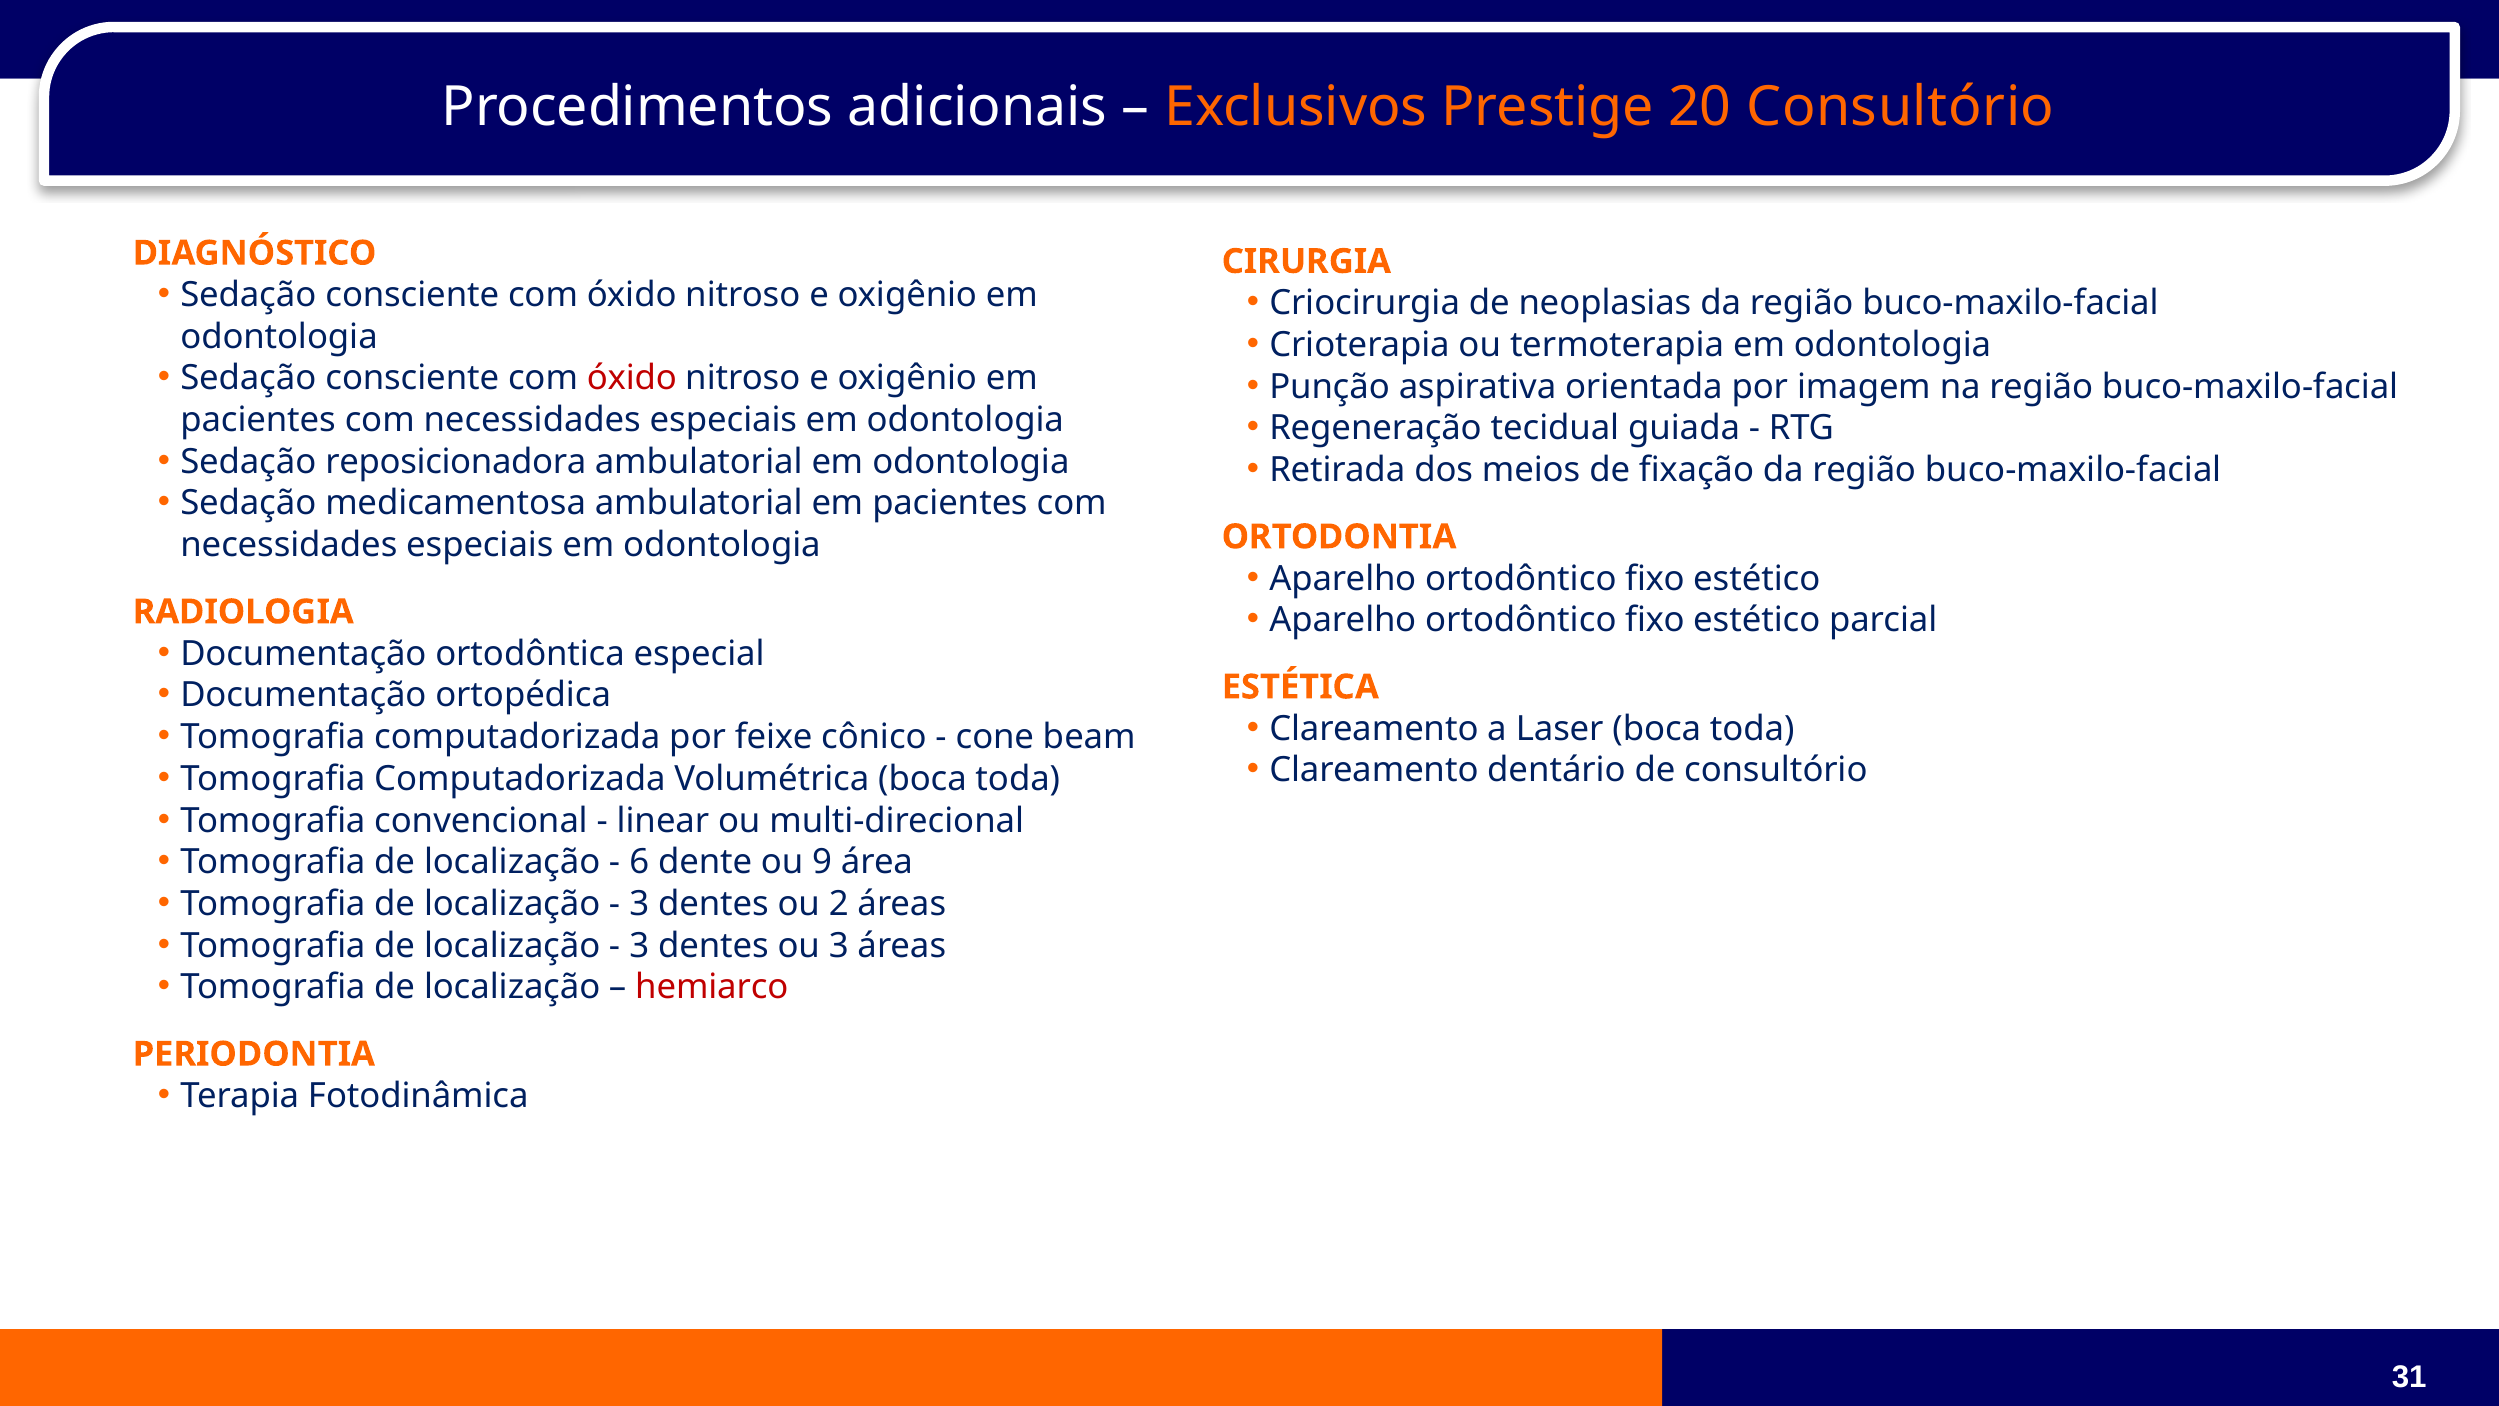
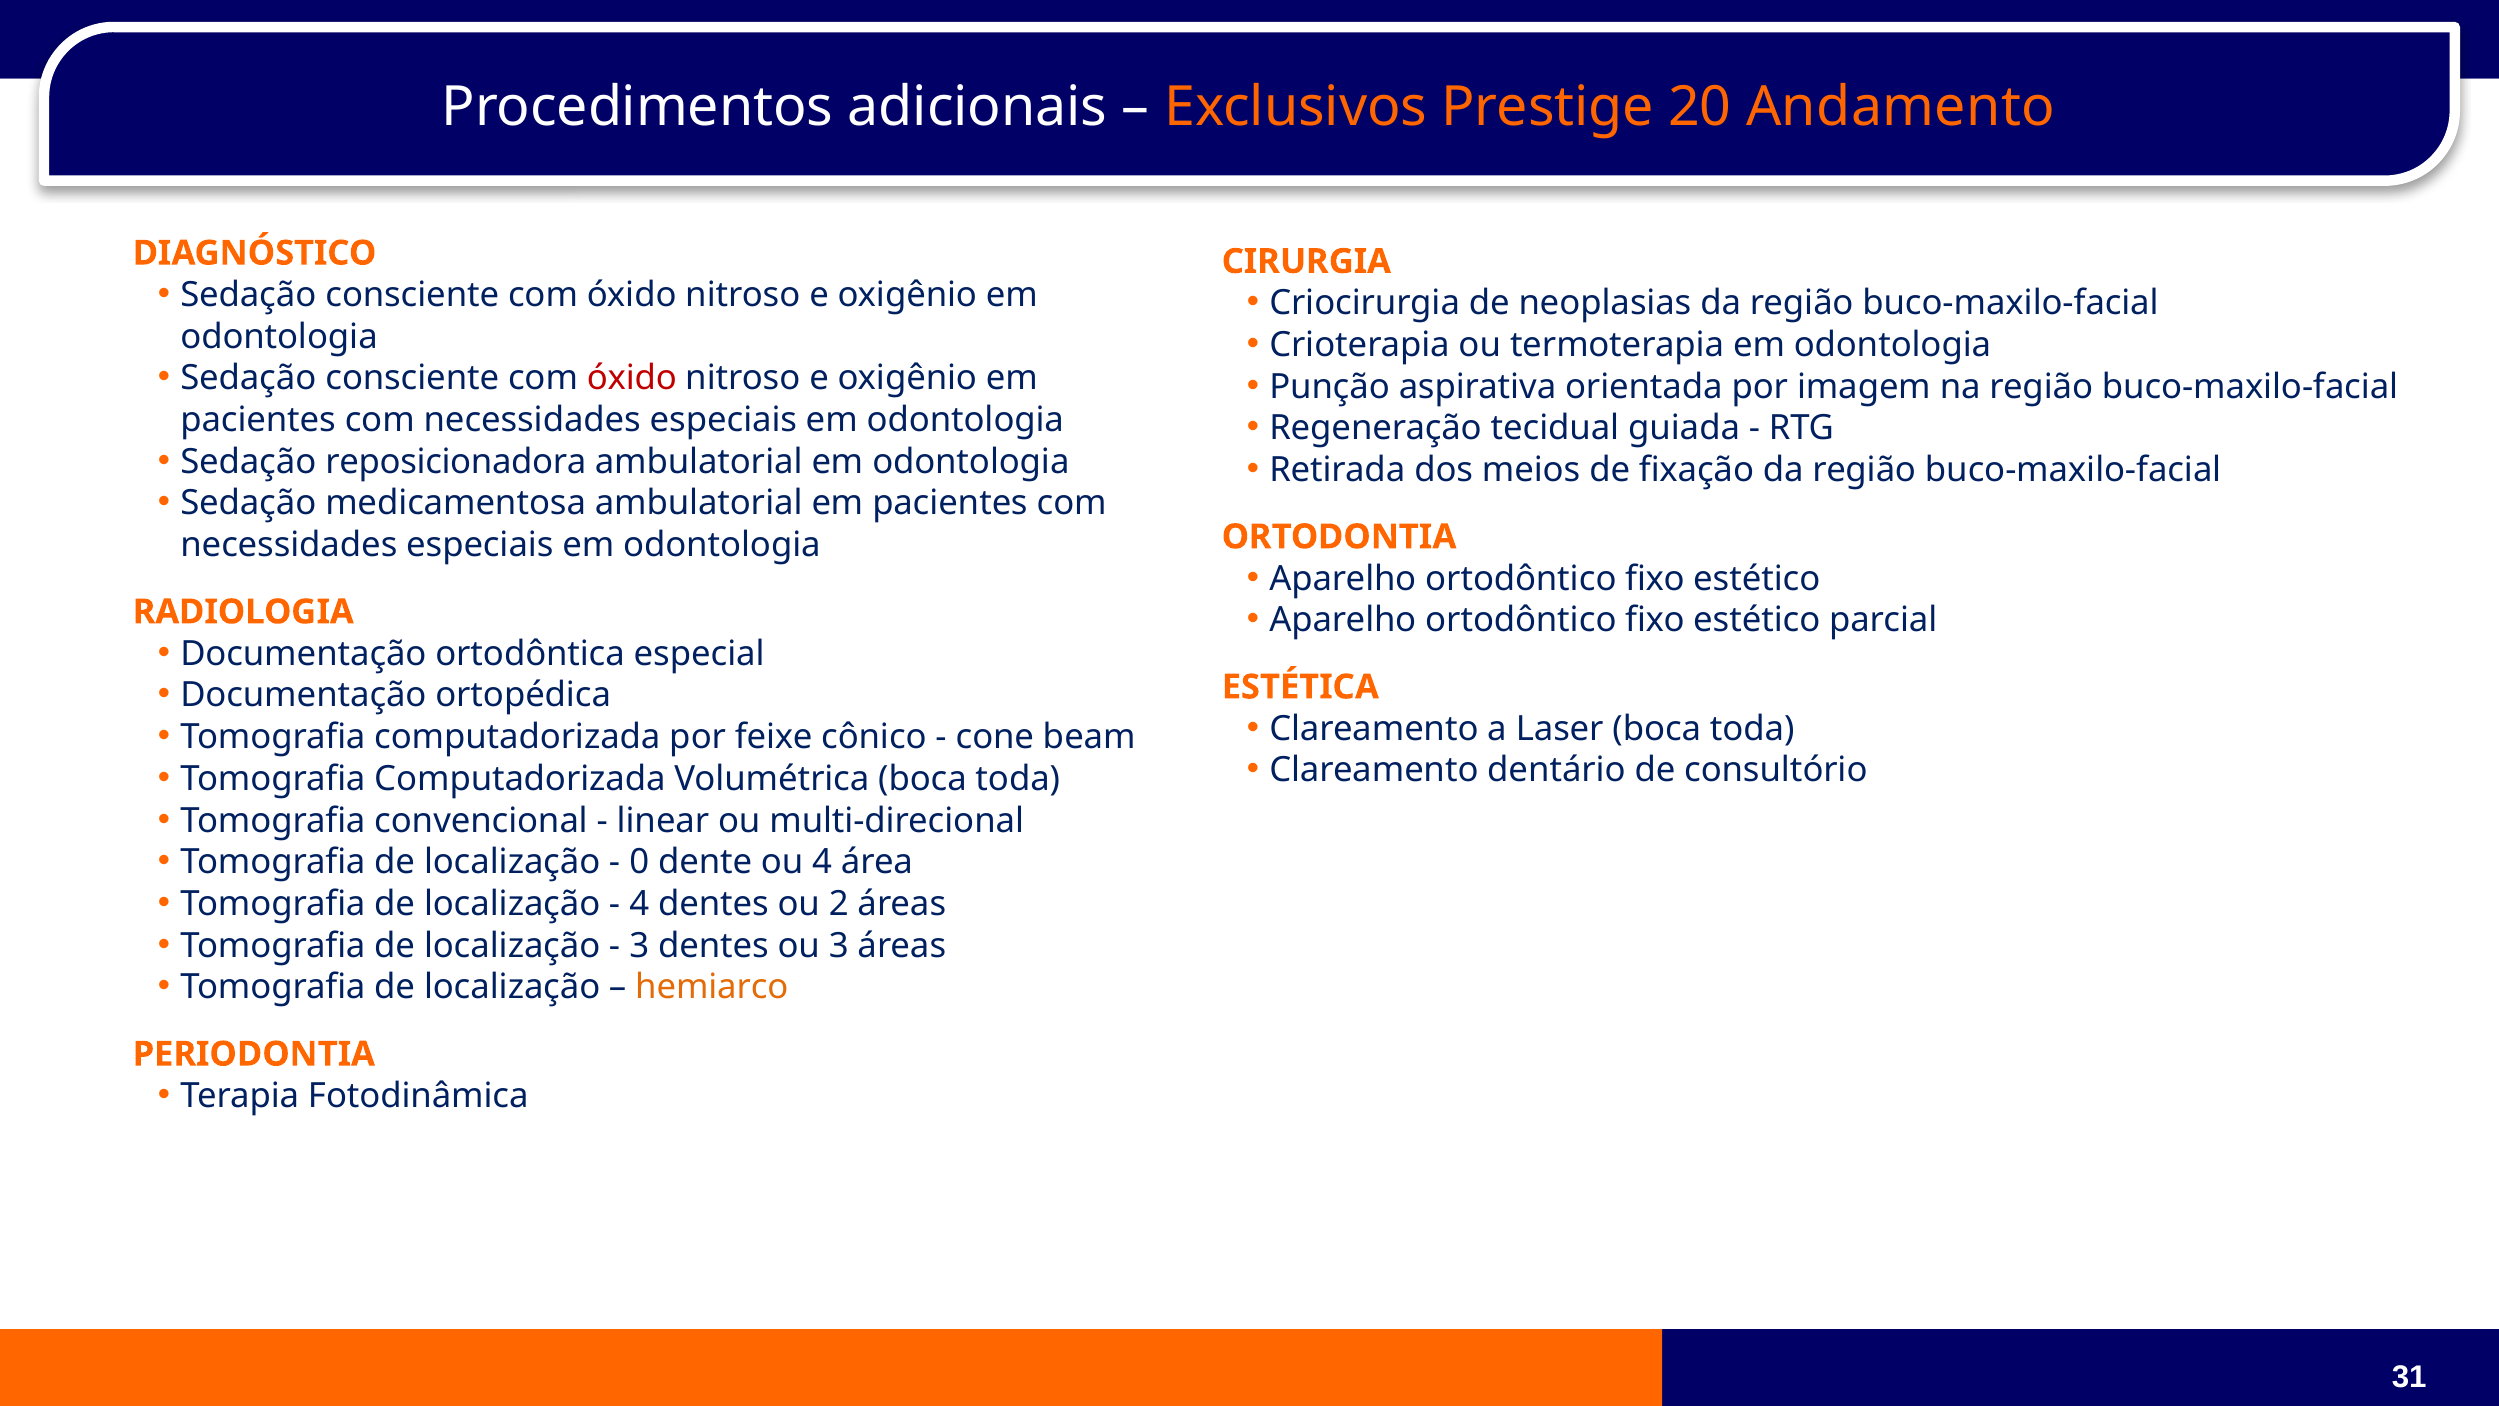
20 Consultório: Consultório -> Andamento
6: 6 -> 0
ou 9: 9 -> 4
3 at (639, 904): 3 -> 4
hemiarco colour: red -> orange
